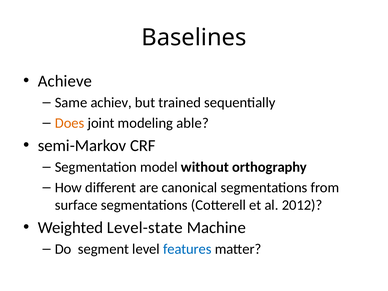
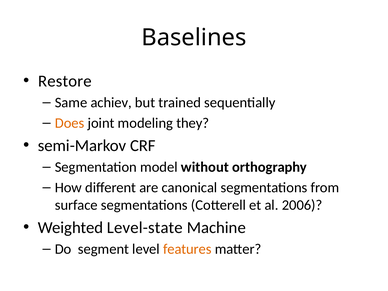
Achieve: Achieve -> Restore
able: able -> they
2012: 2012 -> 2006
features colour: blue -> orange
